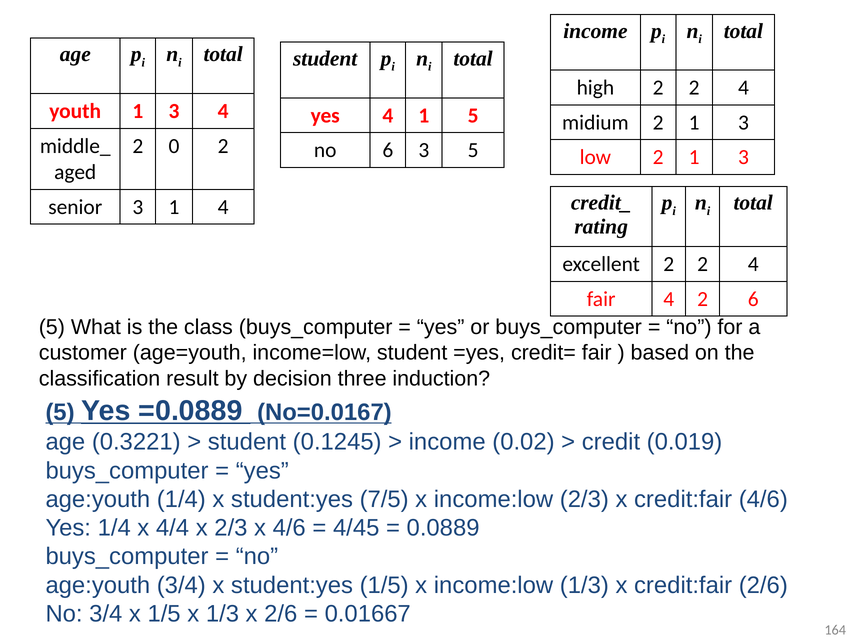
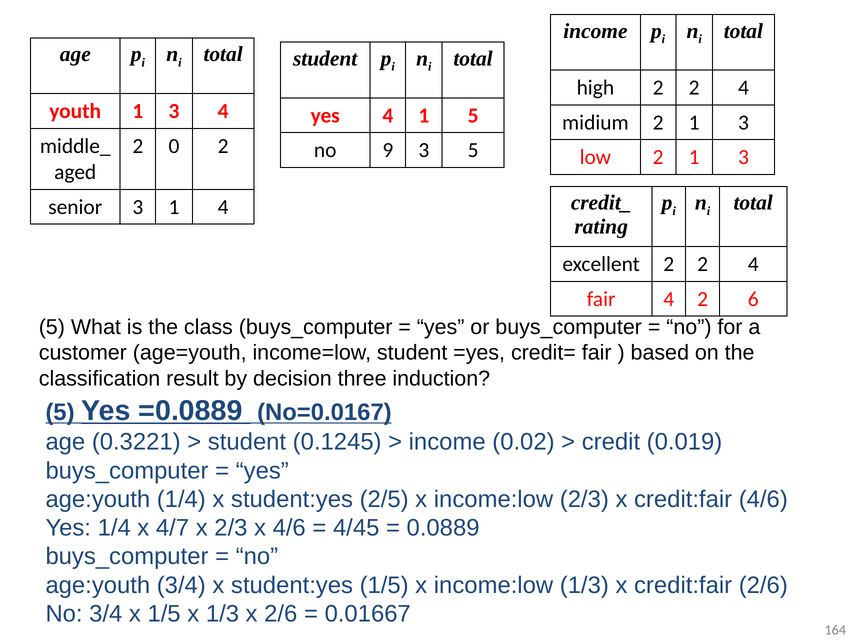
no 6: 6 -> 9
7/5: 7/5 -> 2/5
4/4: 4/4 -> 4/7
